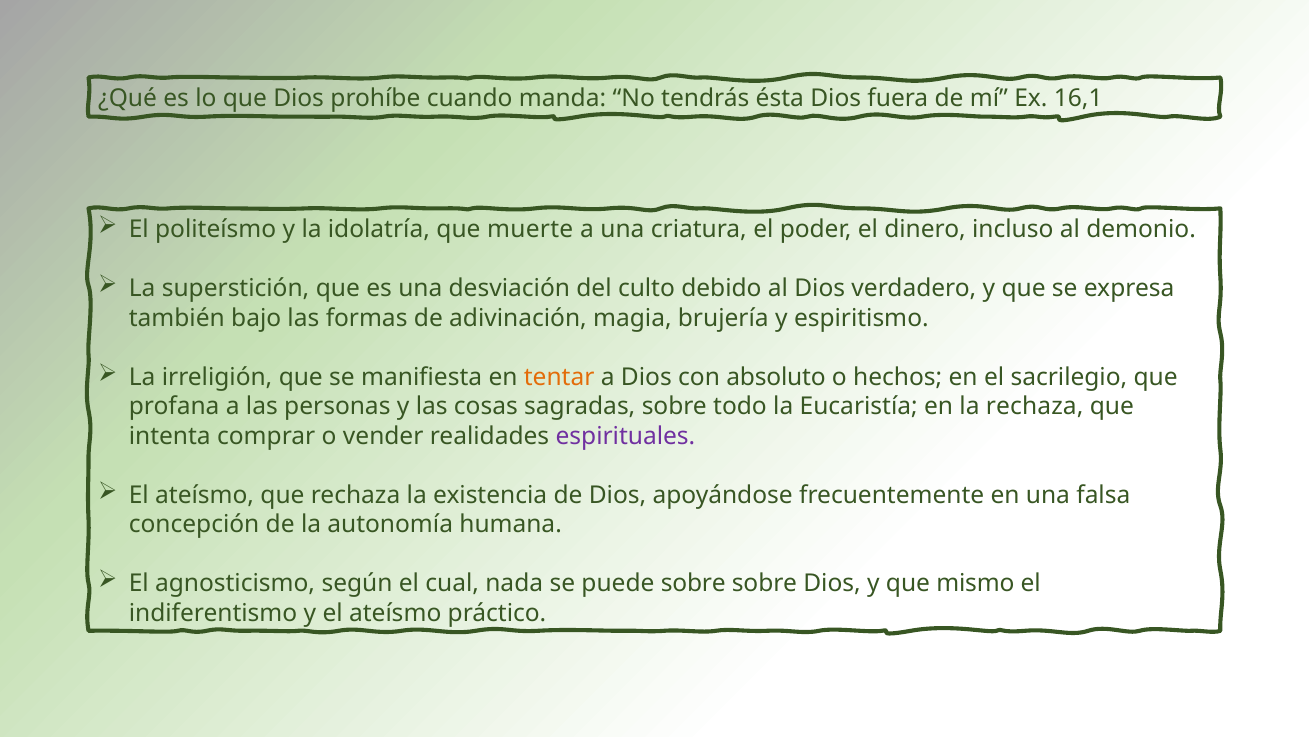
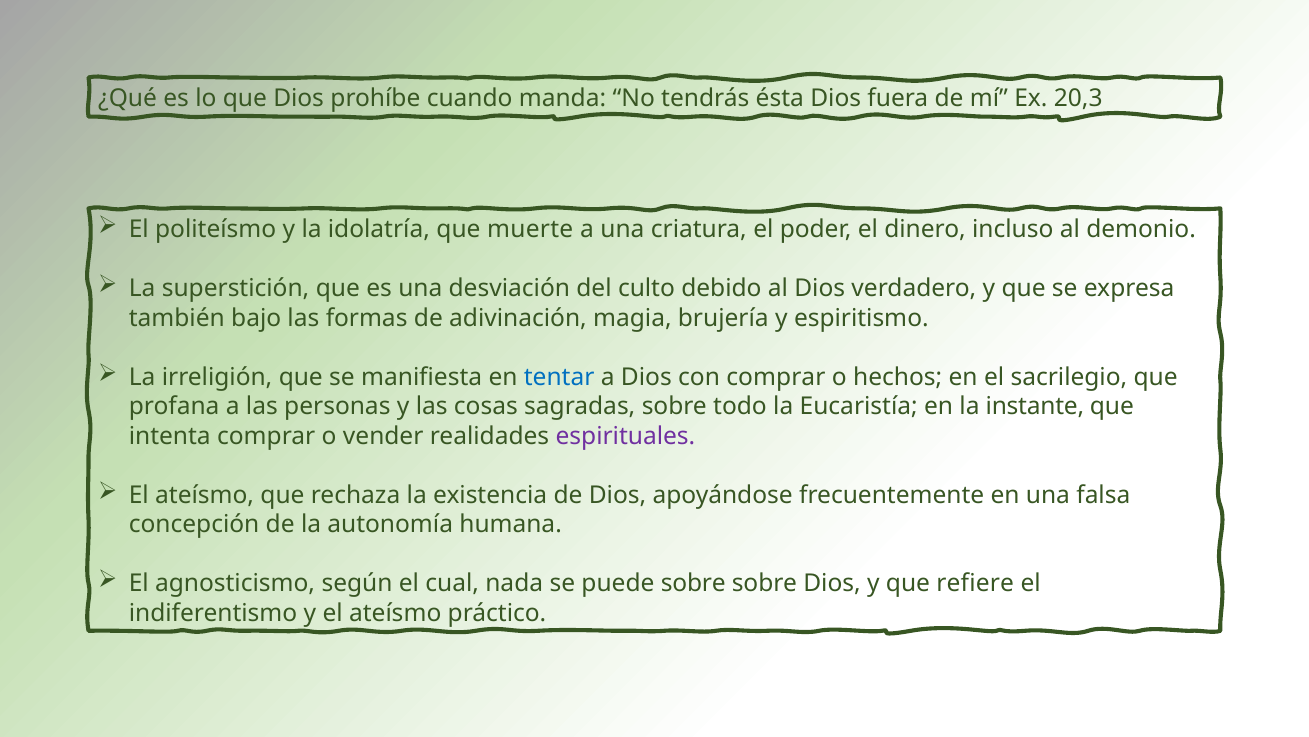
16,1: 16,1 -> 20,3
tentar colour: orange -> blue
con absoluto: absoluto -> comprar
la rechaza: rechaza -> instante
mismo: mismo -> refiere
